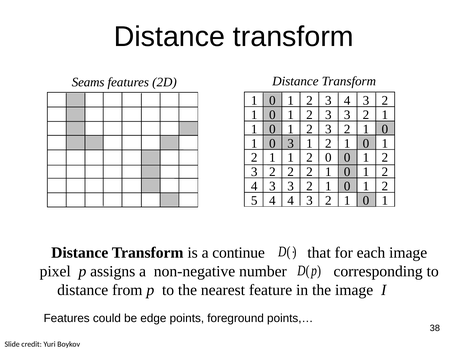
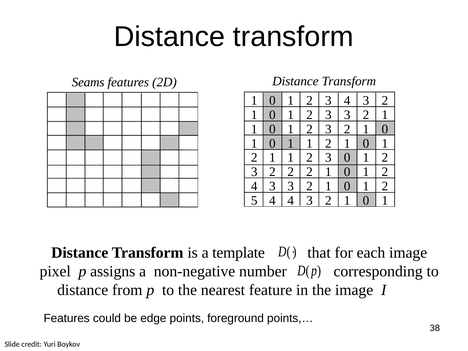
3 at (291, 143): 3 -> 1
1 1 2 0: 0 -> 3
continue: continue -> template
